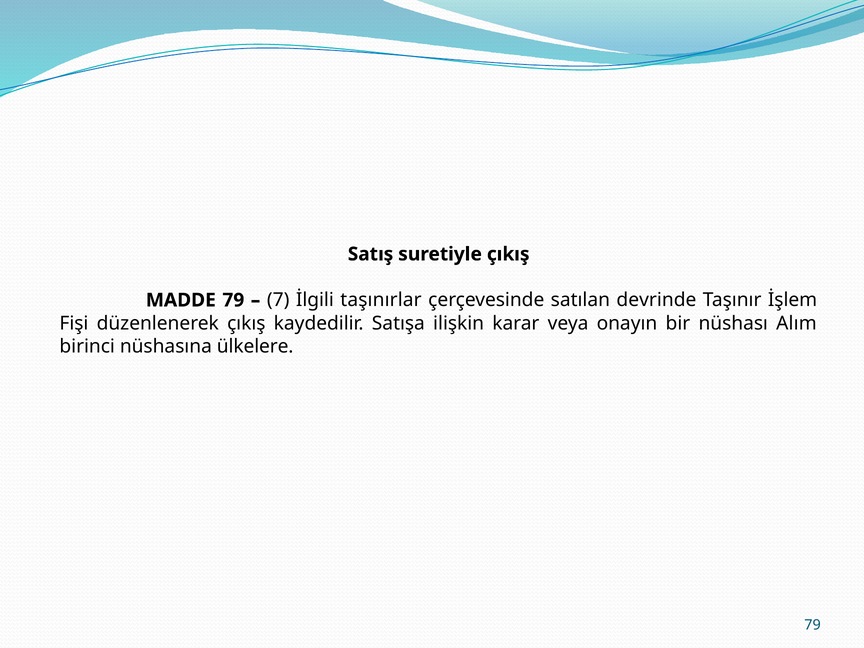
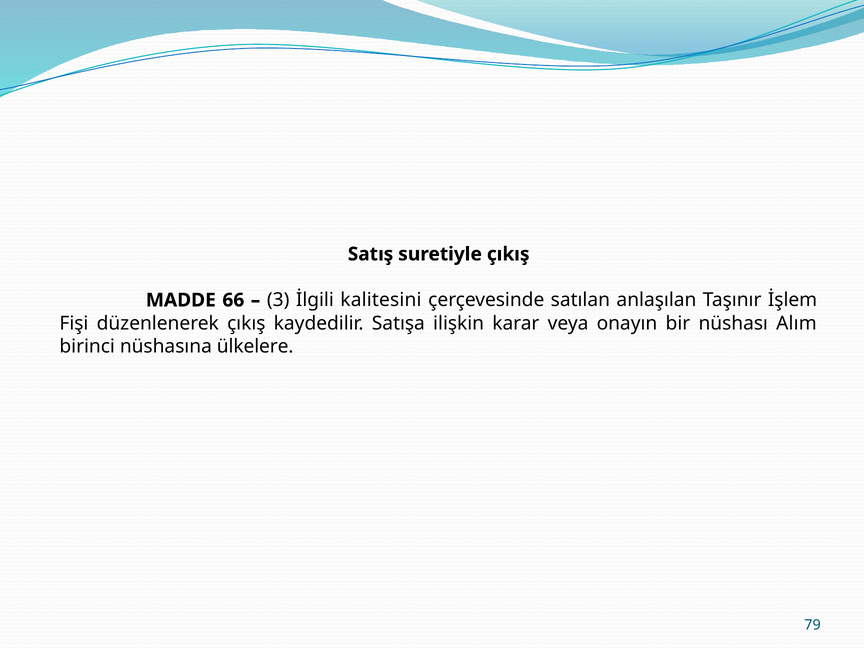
MADDE 79: 79 -> 66
7: 7 -> 3
taşınırlar: taşınırlar -> kalitesini
devrinde: devrinde -> anlaşılan
